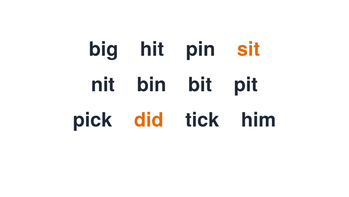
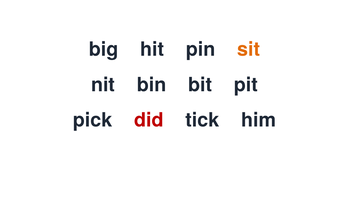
did colour: orange -> red
